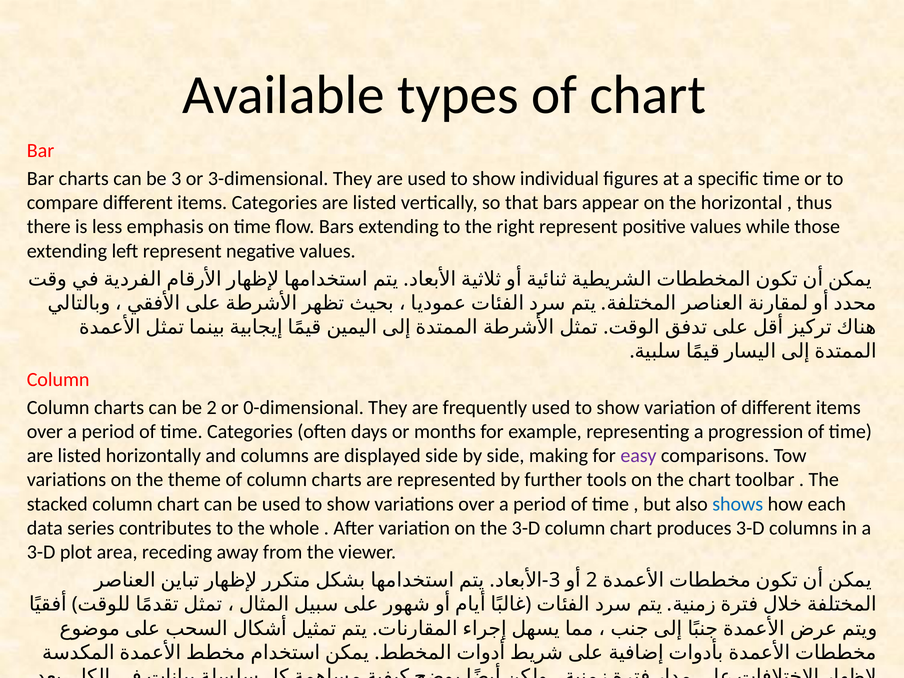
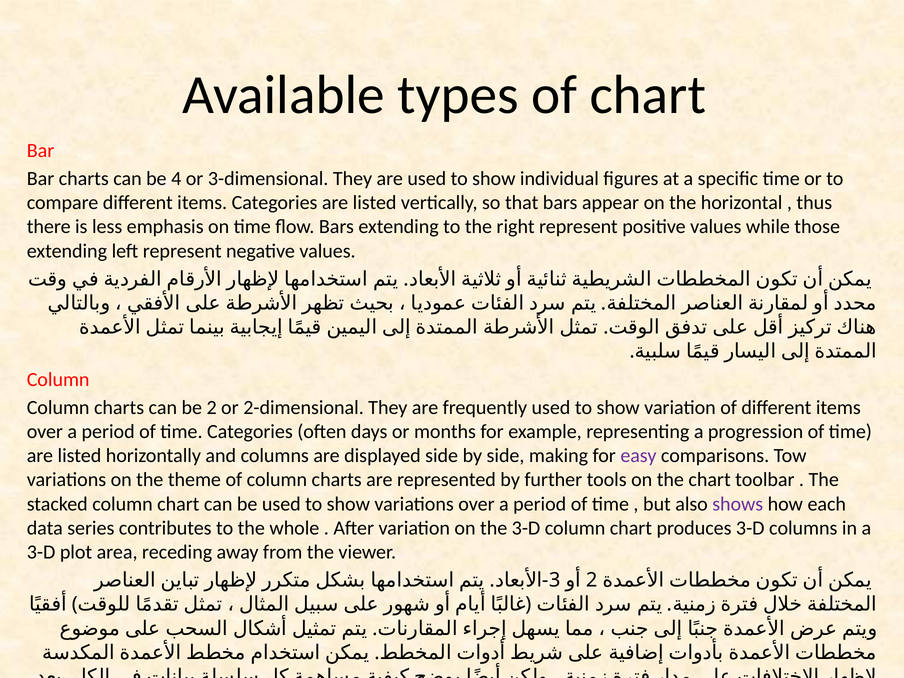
be 3: 3 -> 4
0-dimensional: 0-dimensional -> 2-dimensional
shows colour: blue -> purple
